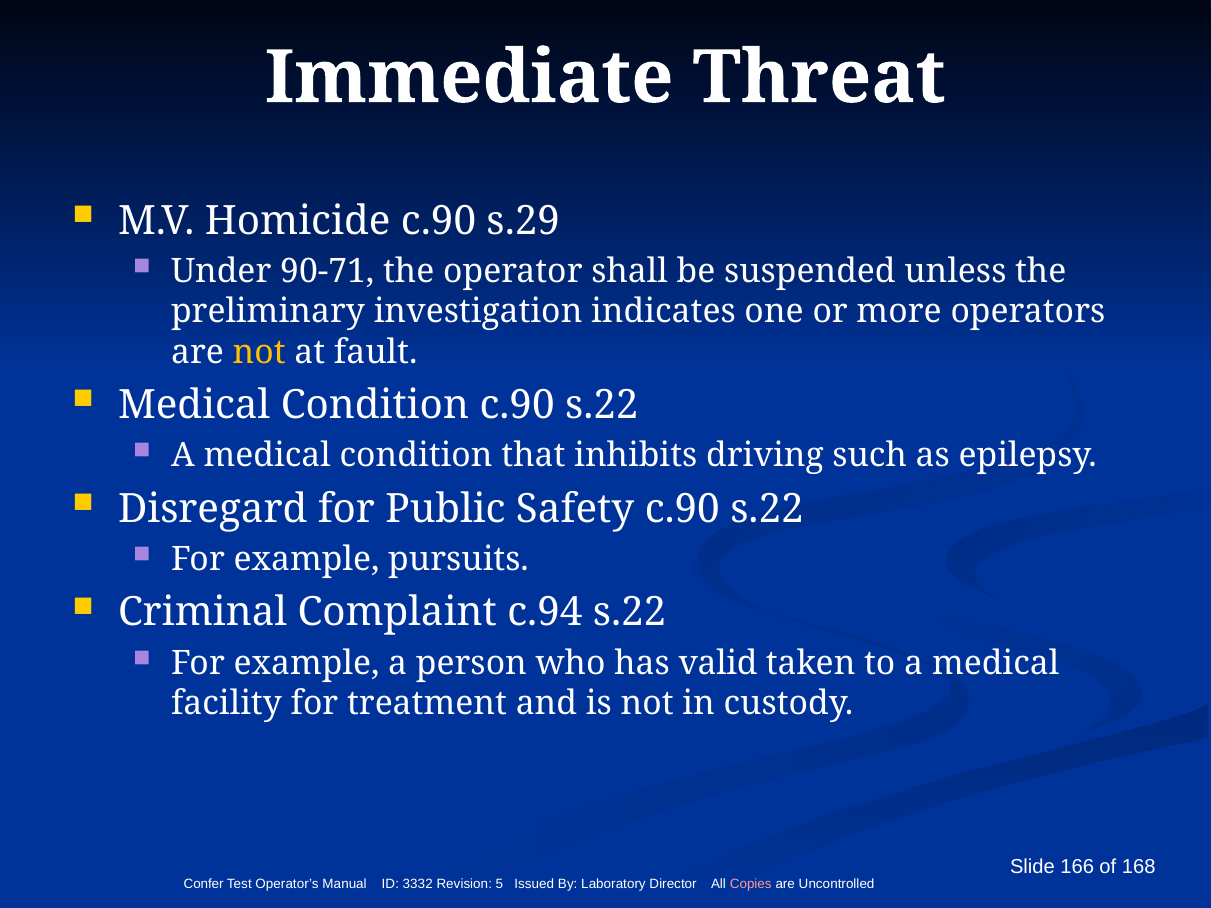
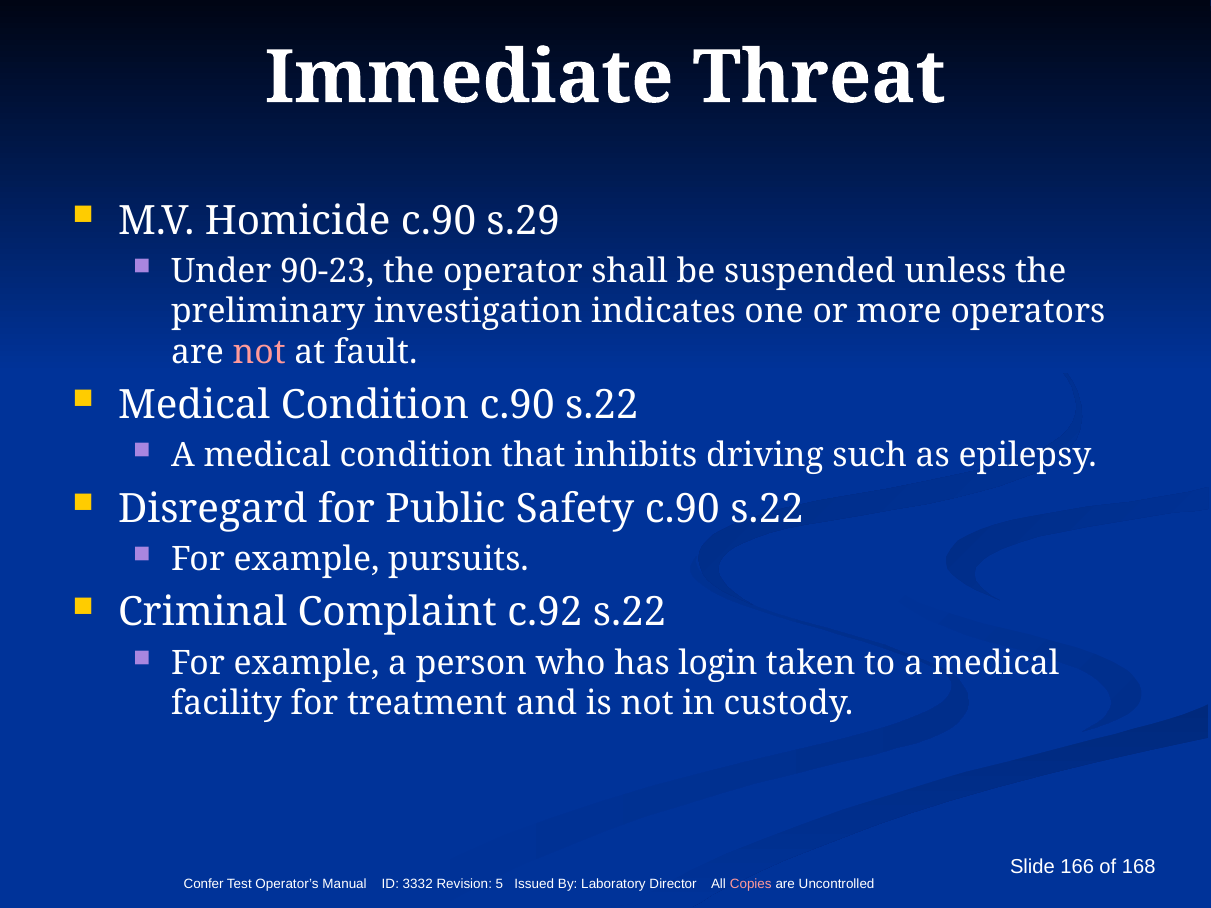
90-71: 90-71 -> 90-23
not at (259, 352) colour: yellow -> pink
c.94: c.94 -> c.92
valid: valid -> login
